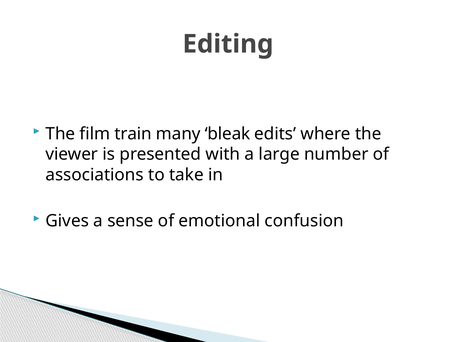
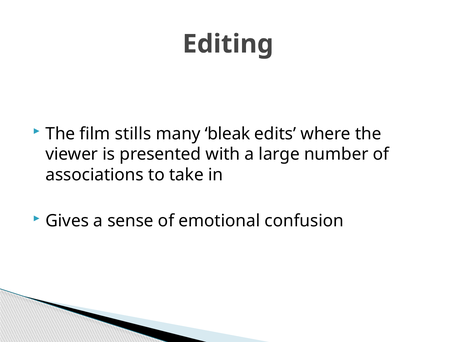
train: train -> stills
